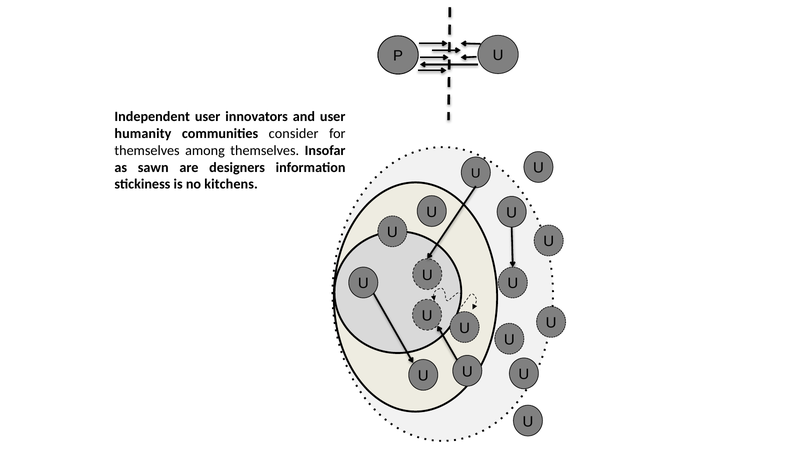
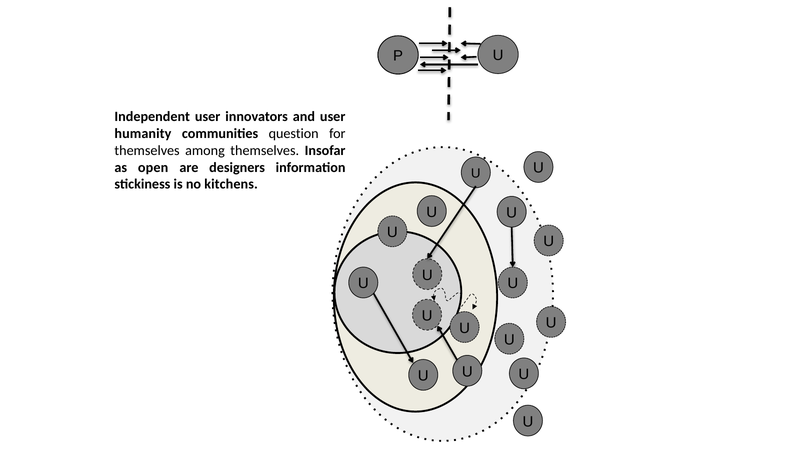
consider: consider -> question
sawn: sawn -> open
